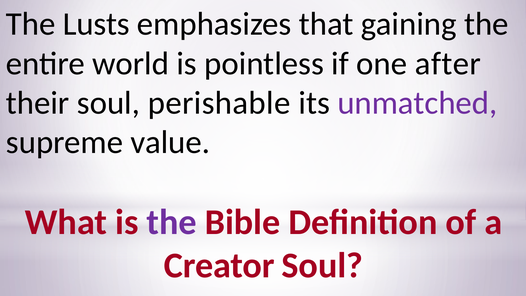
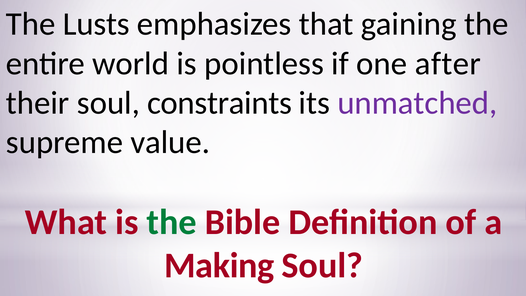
perishable: perishable -> constraints
the at (172, 222) colour: purple -> green
Creator: Creator -> Making
